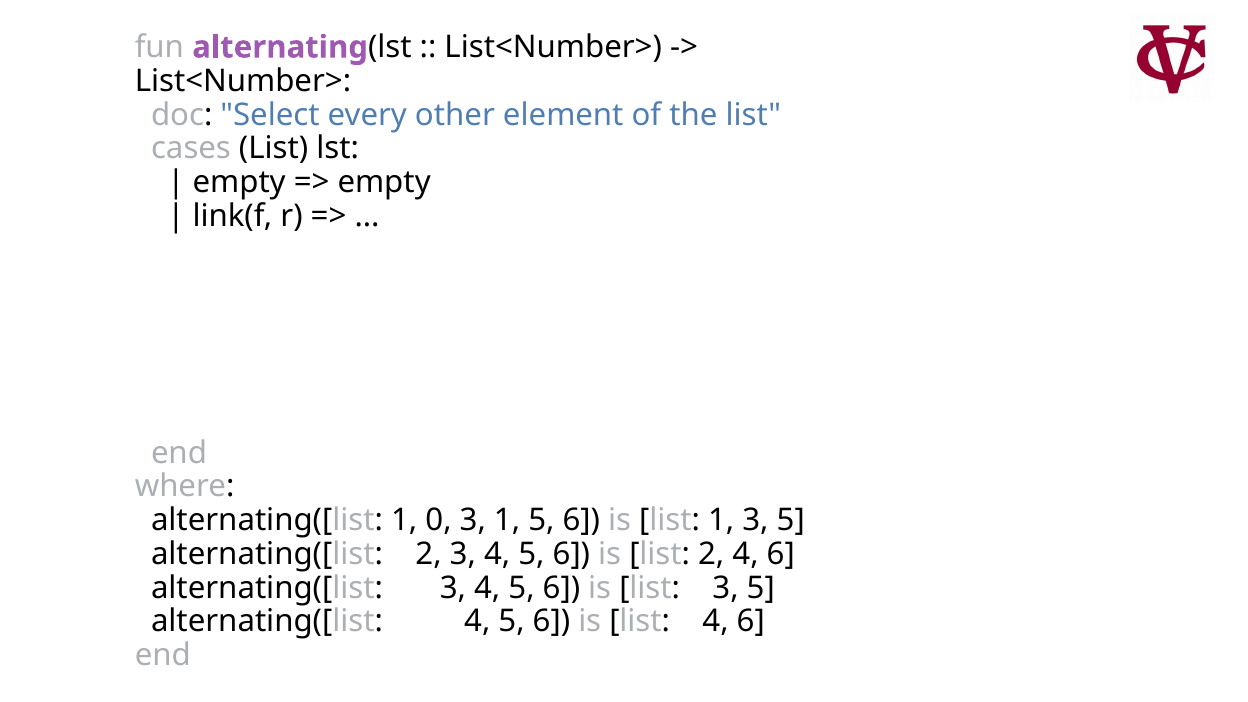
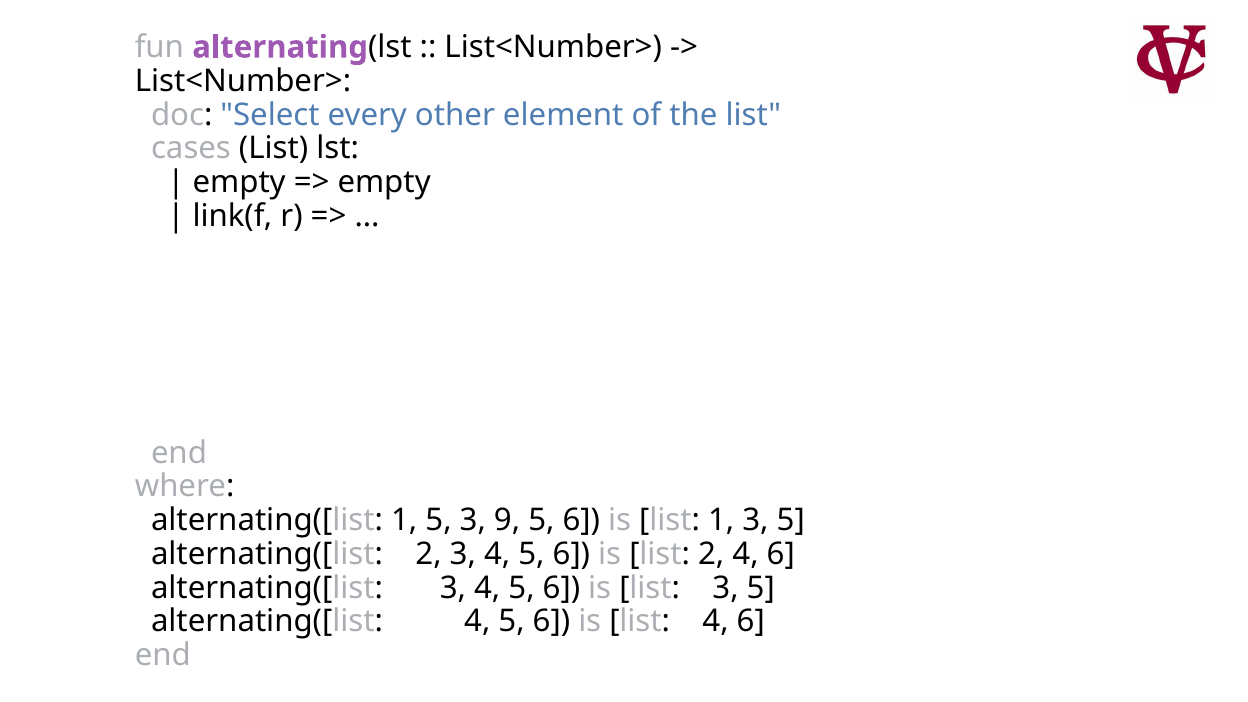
1 0: 0 -> 5
3 1: 1 -> 9
